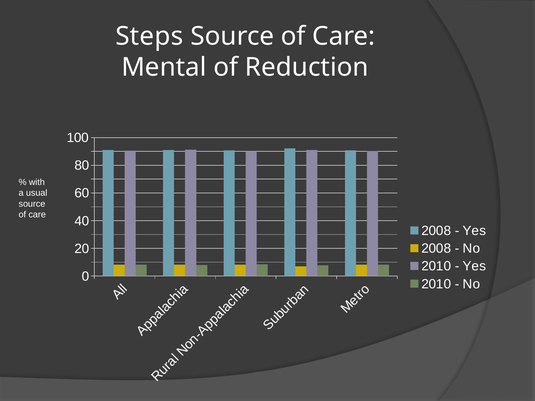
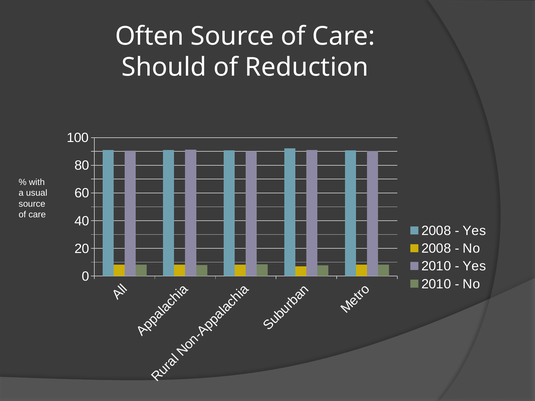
Steps: Steps -> Often
Mental: Mental -> Should
